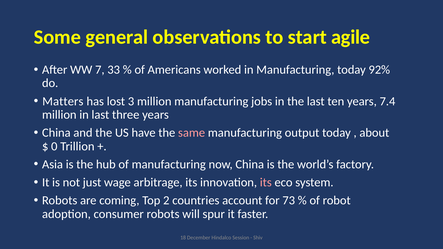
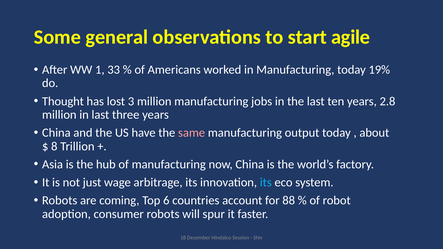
7: 7 -> 1
92%: 92% -> 19%
Matters: Matters -> Thought
7.4: 7.4 -> 2.8
0: 0 -> 8
its at (266, 183) colour: pink -> light blue
2: 2 -> 6
73: 73 -> 88
